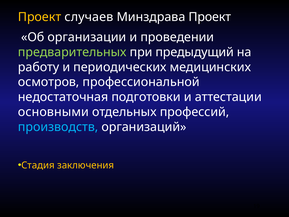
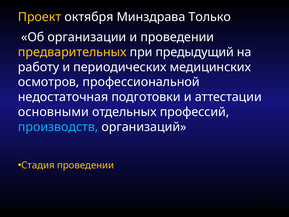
случаев: случаев -> октября
Минздрава Проект: Проект -> Только
предварительных colour: light green -> yellow
Стадия заключения: заключения -> проведении
